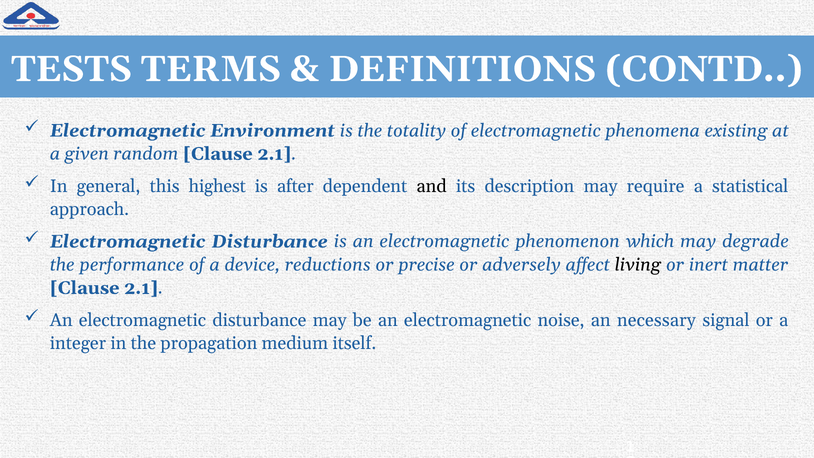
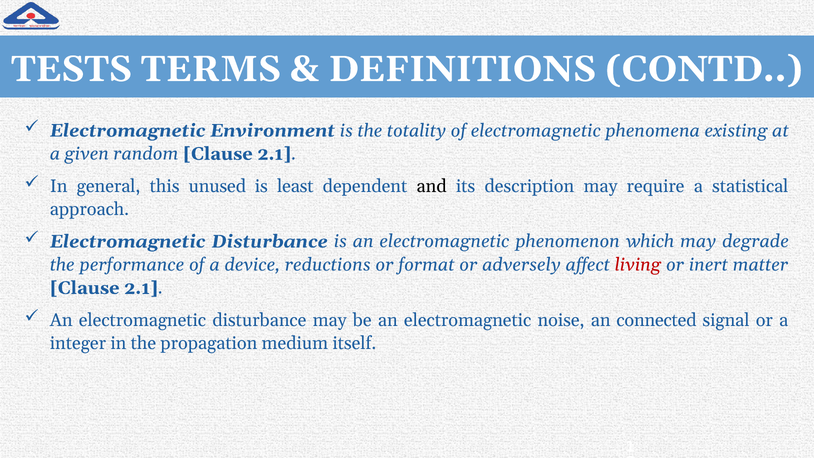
highest: highest -> unused
after: after -> least
precise: precise -> format
living colour: black -> red
necessary: necessary -> connected
